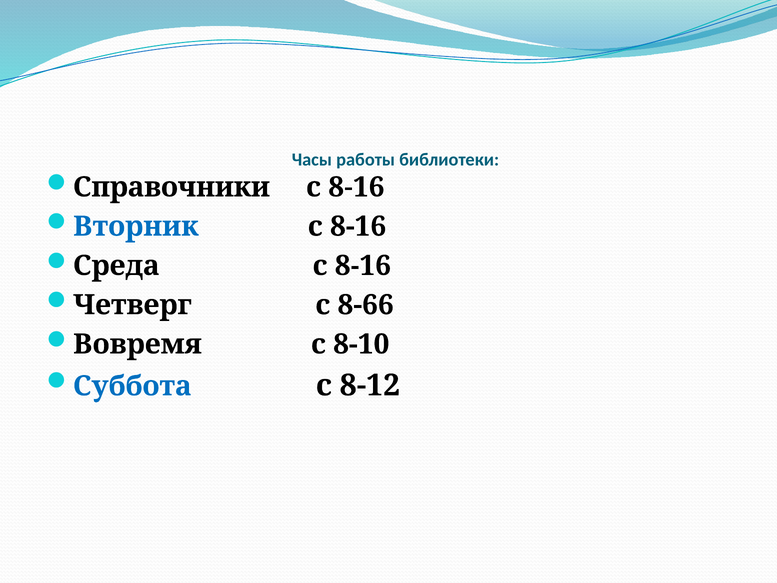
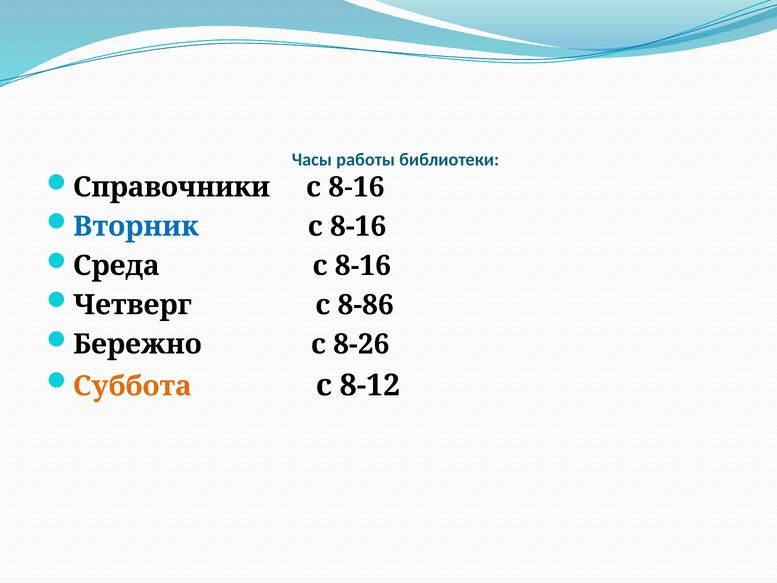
8-66: 8-66 -> 8-86
Вовремя: Вовремя -> Бережно
8-10: 8-10 -> 8-26
Суббота colour: blue -> orange
